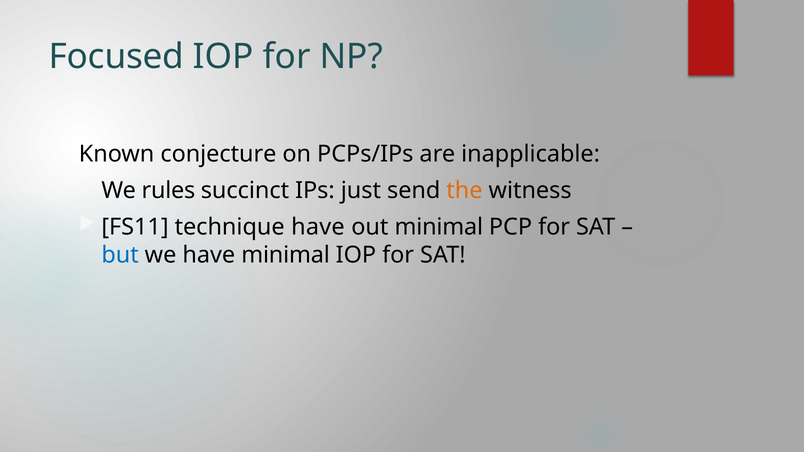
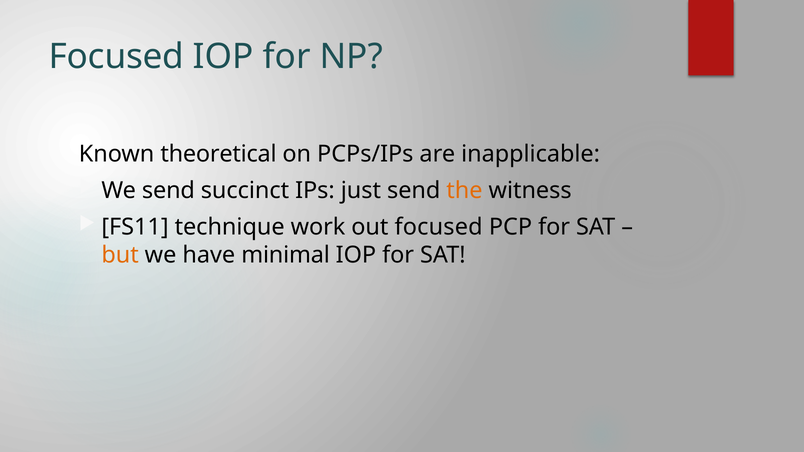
conjecture: conjecture -> theoretical
We rules: rules -> send
technique have: have -> work
out minimal: minimal -> focused
but colour: blue -> orange
